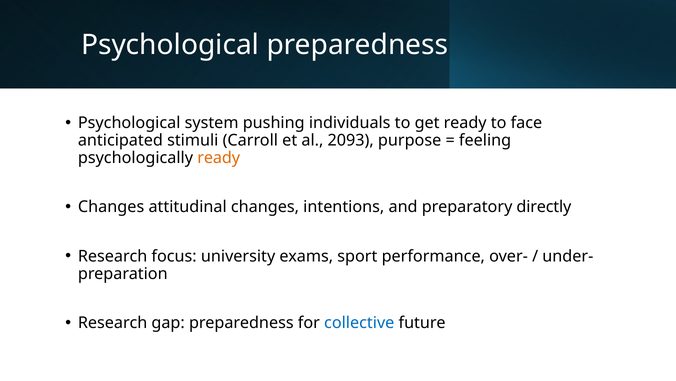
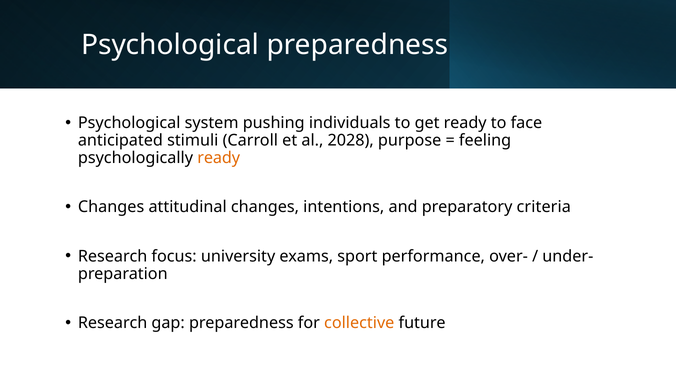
2093: 2093 -> 2028
directly: directly -> criteria
collective colour: blue -> orange
